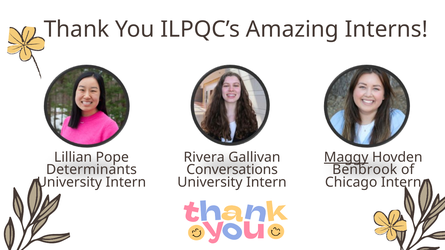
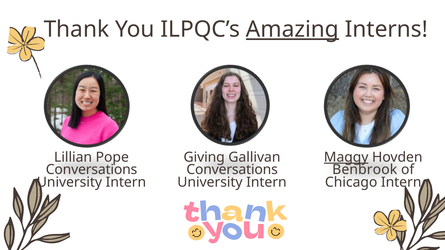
Amazing underline: none -> present
Rivera: Rivera -> Giving
Determinants at (91, 170): Determinants -> Conversations
